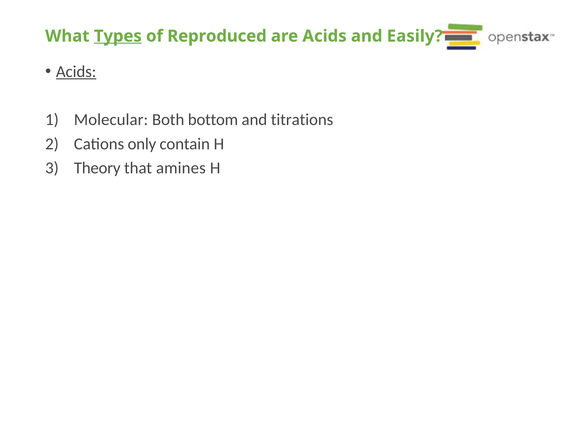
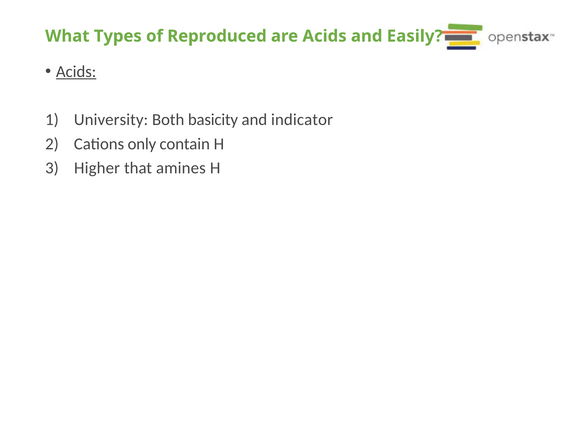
Types underline: present -> none
Molecular: Molecular -> University
bottom: bottom -> basicity
titrations: titrations -> indicator
Theory: Theory -> Higher
